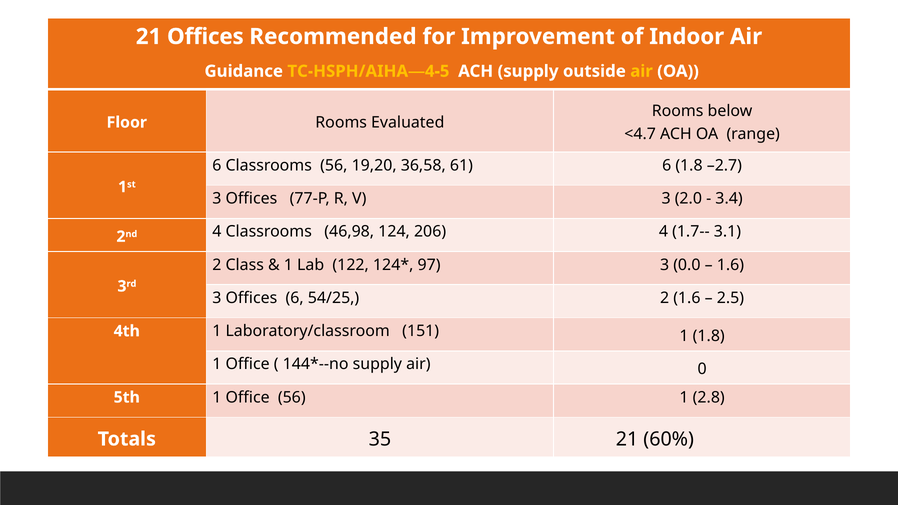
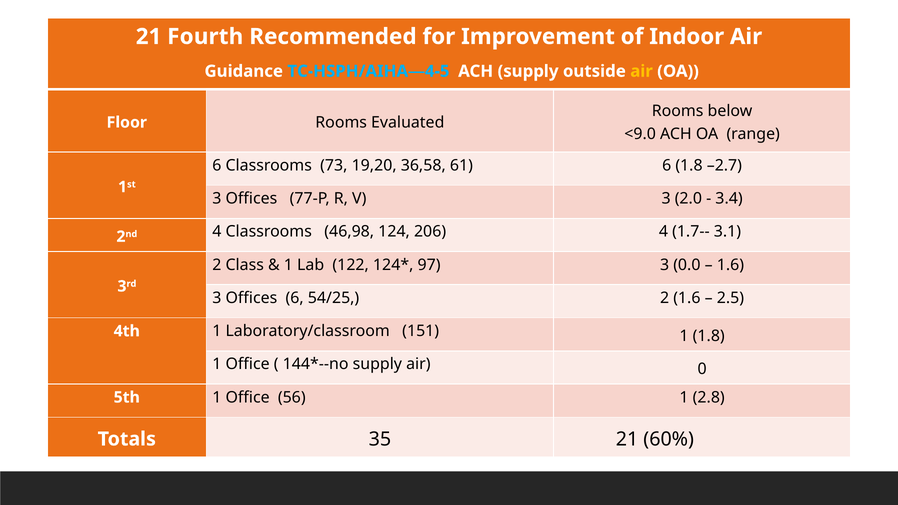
21 Offices: Offices -> Fourth
TC-HSPH/AIHA—4-5 colour: yellow -> light blue
<4.7: <4.7 -> <9.0
Classrooms 56: 56 -> 73
